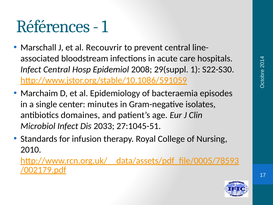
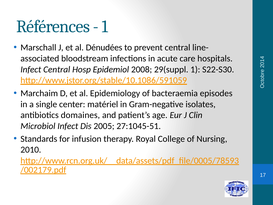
Recouvrir: Recouvrir -> Dénudées
minutes: minutes -> matériel
2033: 2033 -> 2005
